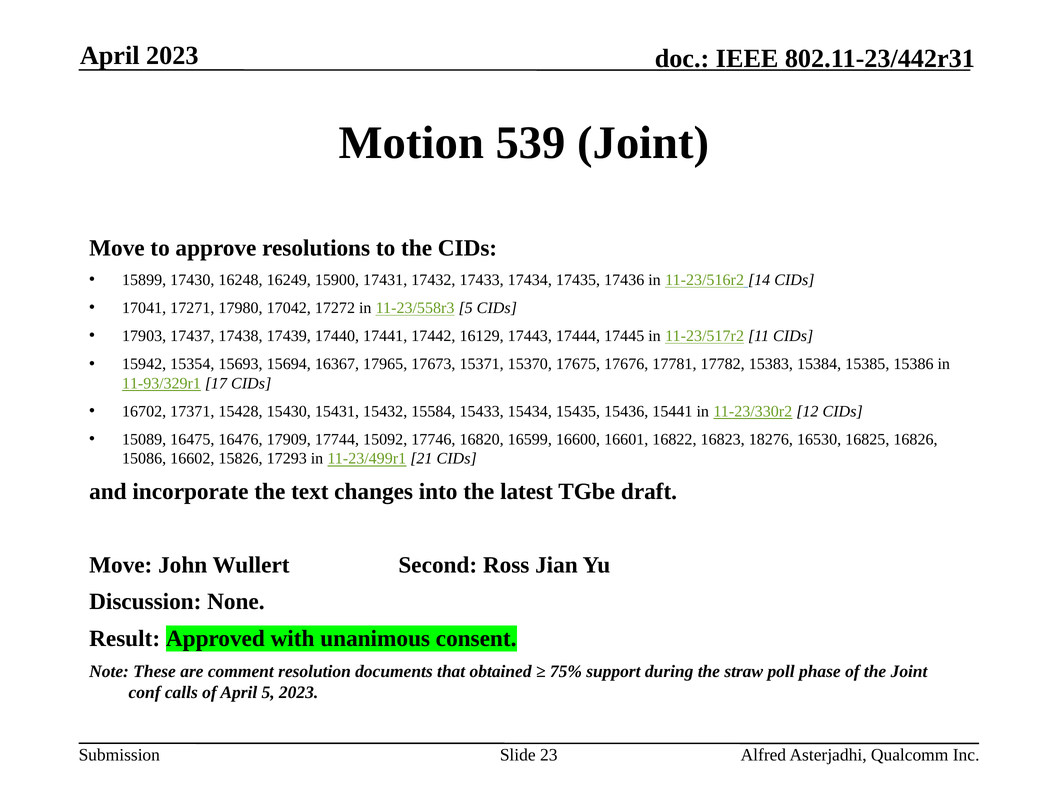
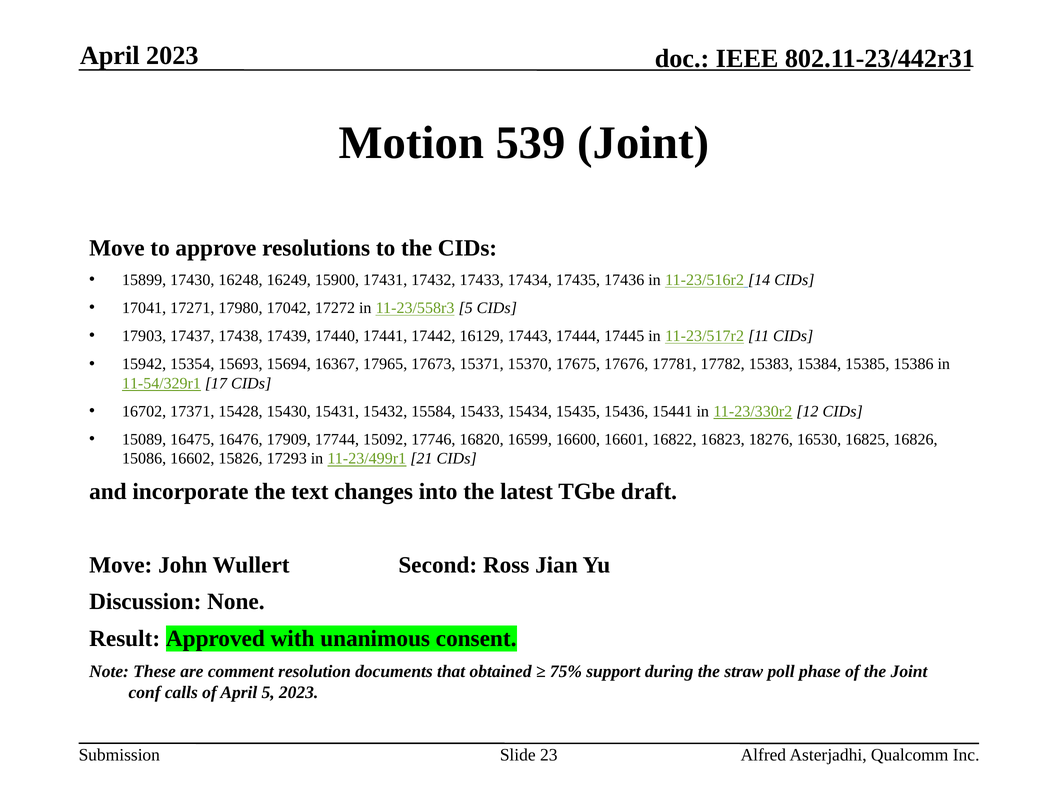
11-93/329r1: 11-93/329r1 -> 11-54/329r1
